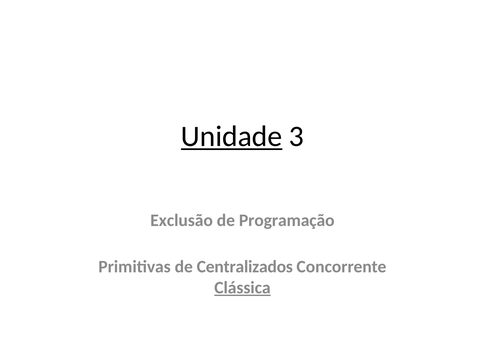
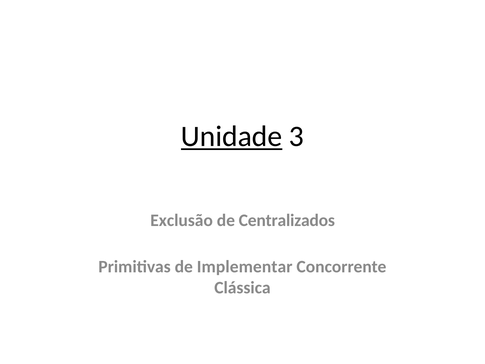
Programação: Programação -> Centralizados
Centralizados: Centralizados -> Implementar
Clássica underline: present -> none
